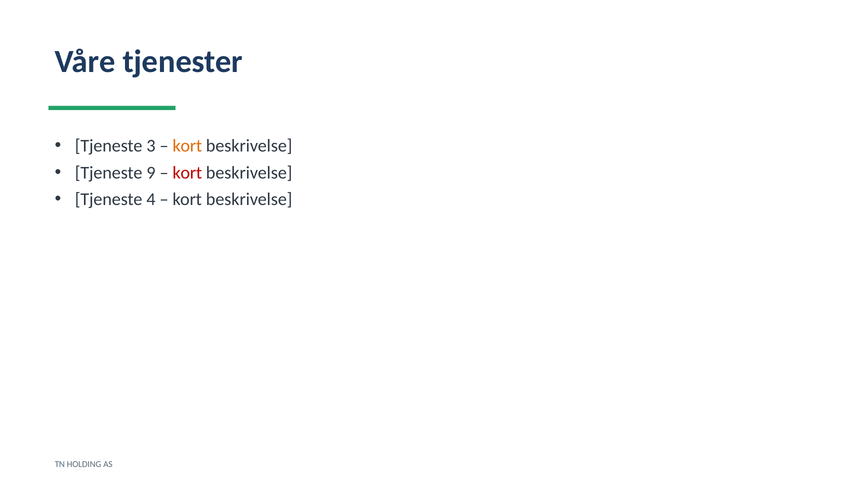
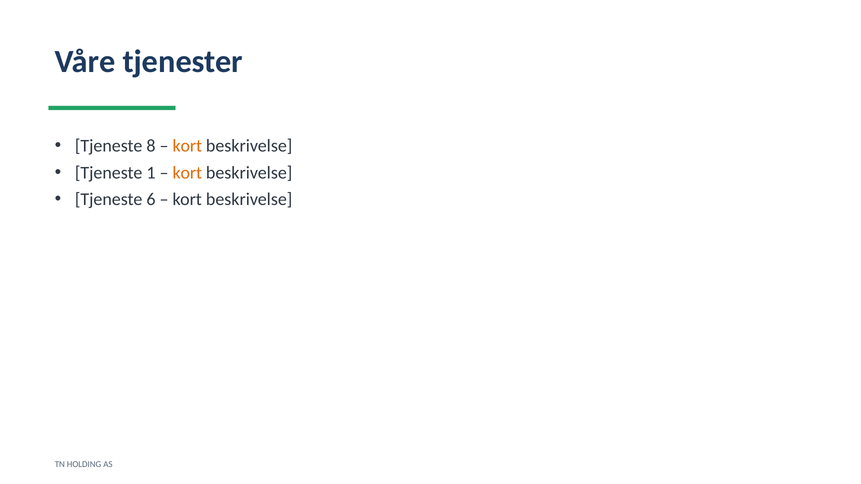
3: 3 -> 8
9: 9 -> 1
kort at (187, 173) colour: red -> orange
4: 4 -> 6
